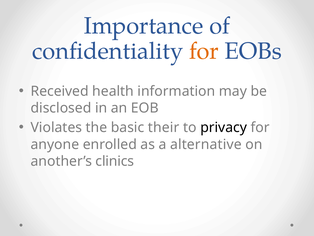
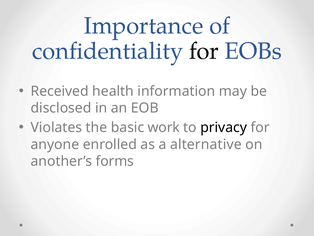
for at (204, 51) colour: orange -> black
their: their -> work
clinics: clinics -> forms
